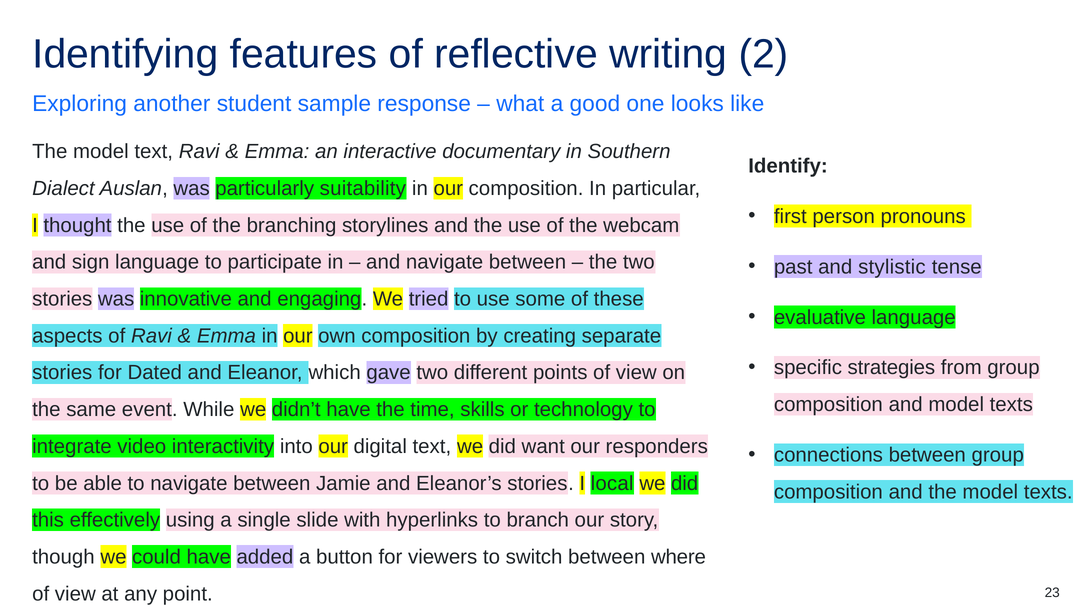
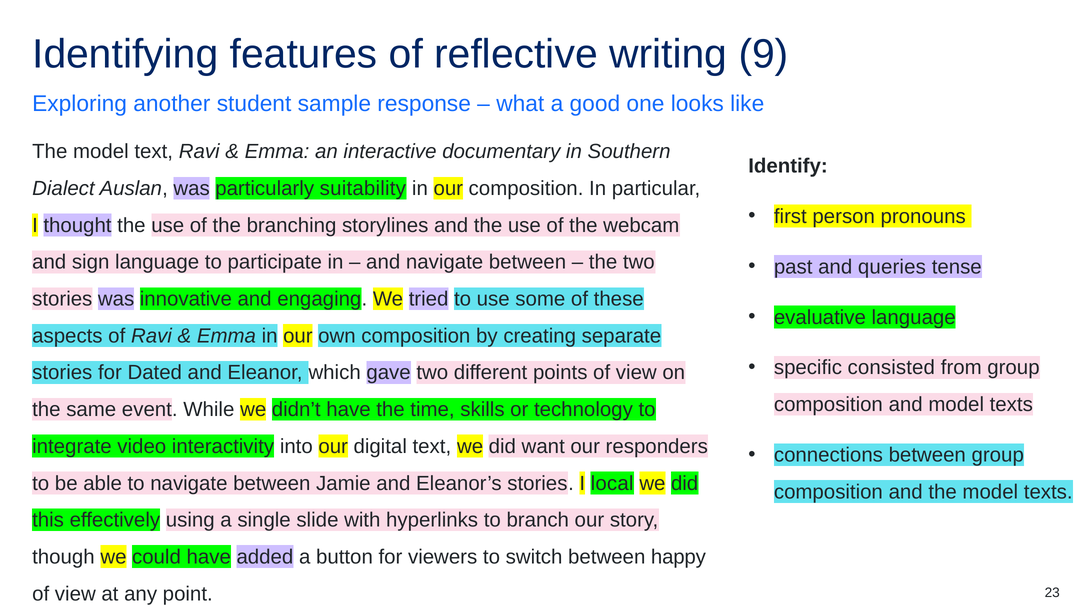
2: 2 -> 9
stylistic: stylistic -> queries
strategies: strategies -> consisted
where: where -> happy
